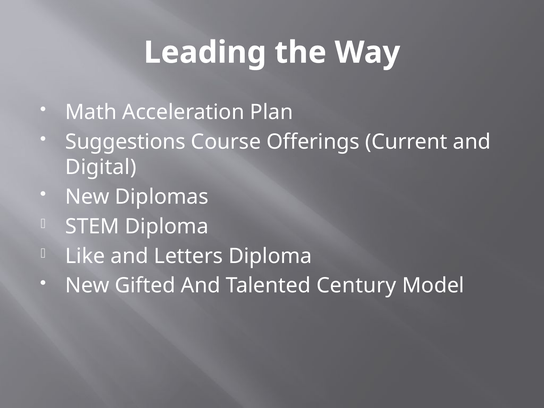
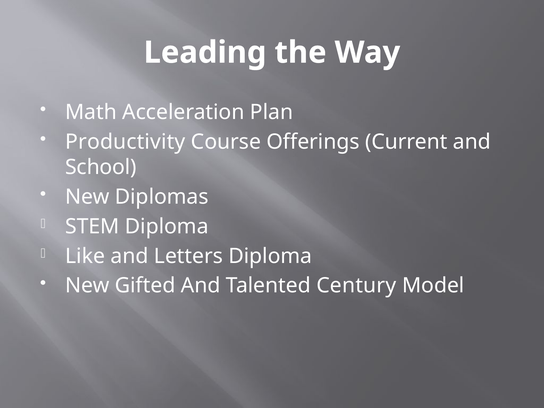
Suggestions: Suggestions -> Productivity
Digital: Digital -> School
